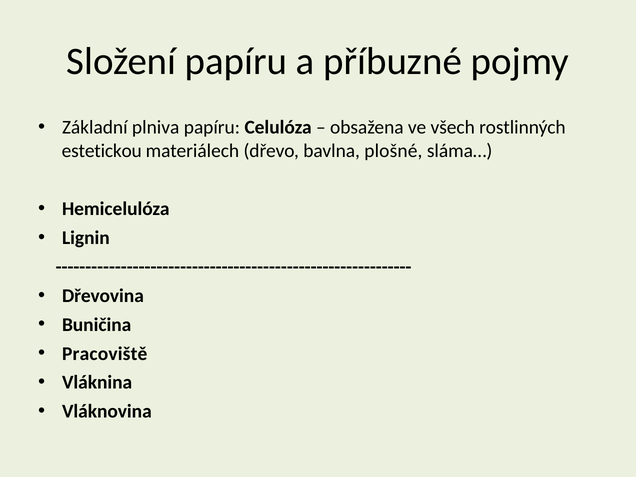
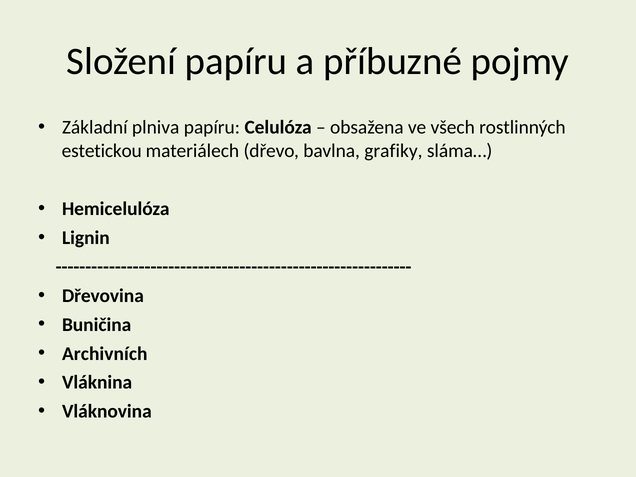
plošné: plošné -> grafiky
Pracoviště: Pracoviště -> Archivních
